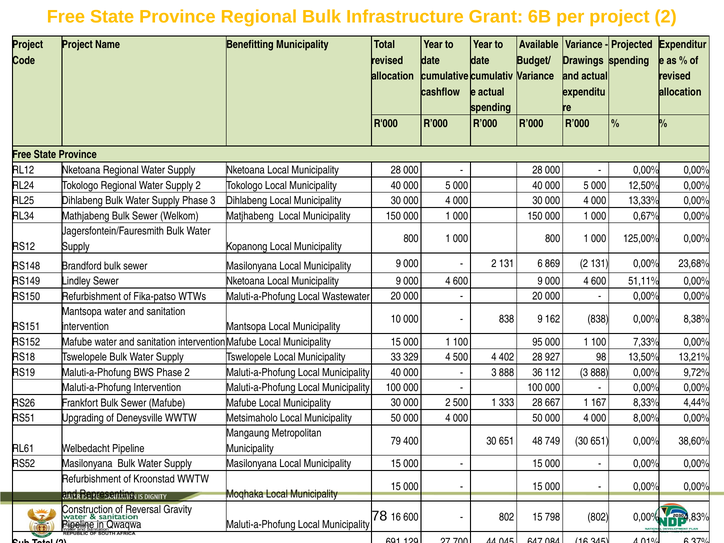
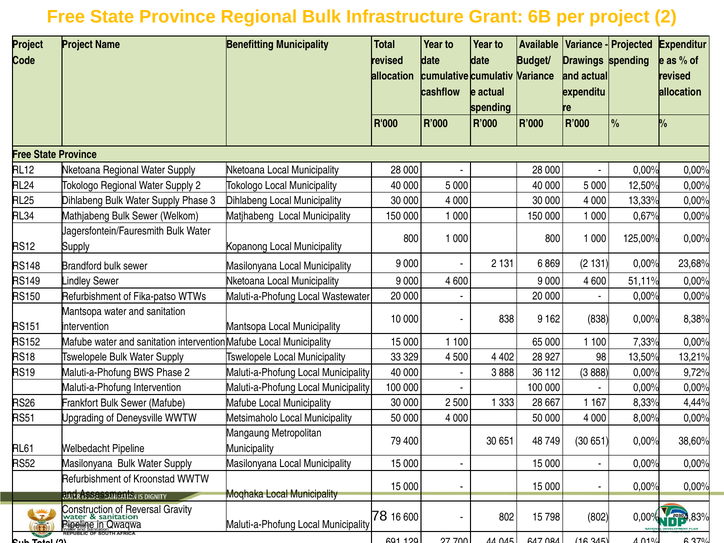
95: 95 -> 65
Representing: Representing -> Assessments
